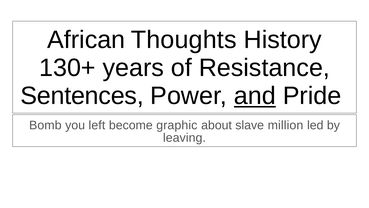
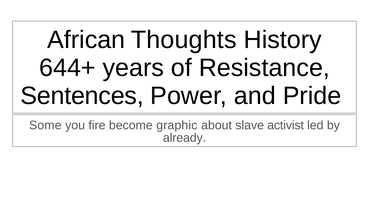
130+: 130+ -> 644+
and underline: present -> none
Bomb: Bomb -> Some
left: left -> fire
million: million -> activist
leaving: leaving -> already
